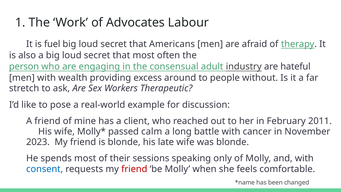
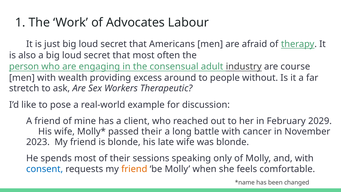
fuel: fuel -> just
hateful: hateful -> course
2011: 2011 -> 2029
passed calm: calm -> their
friend at (134, 169) colour: red -> orange
